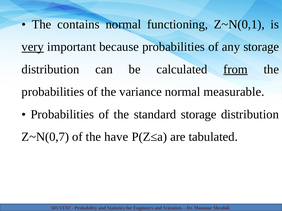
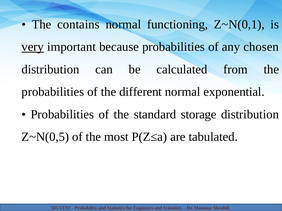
any storage: storage -> chosen
from underline: present -> none
variance: variance -> different
measurable: measurable -> exponential
Z~N(0,7: Z~N(0,7 -> Z~N(0,5
have: have -> most
